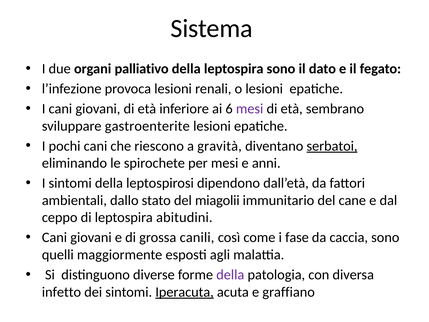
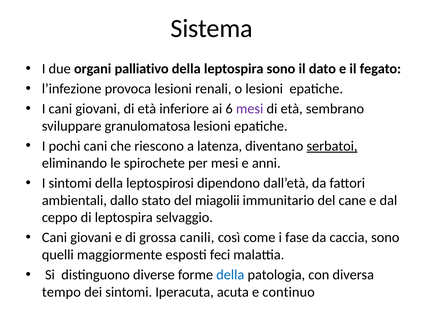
gastroenterite: gastroenterite -> granulomatosa
gravità: gravità -> latenza
abitudini: abitudini -> selvaggio
agli: agli -> feci
della at (230, 275) colour: purple -> blue
infetto: infetto -> tempo
Iperacuta underline: present -> none
graffiano: graffiano -> continuo
